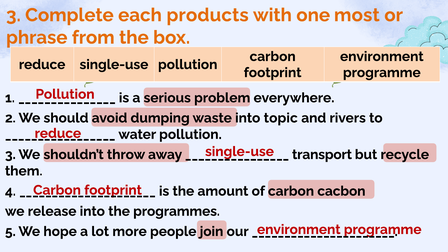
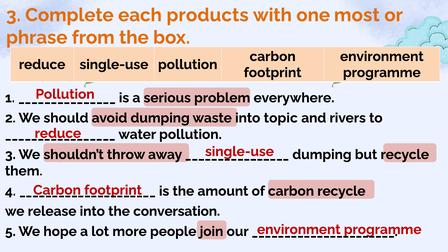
transport at (322, 155): transport -> dumping
carbon cacbon: cacbon -> recycle
programmes: programmes -> conversation
